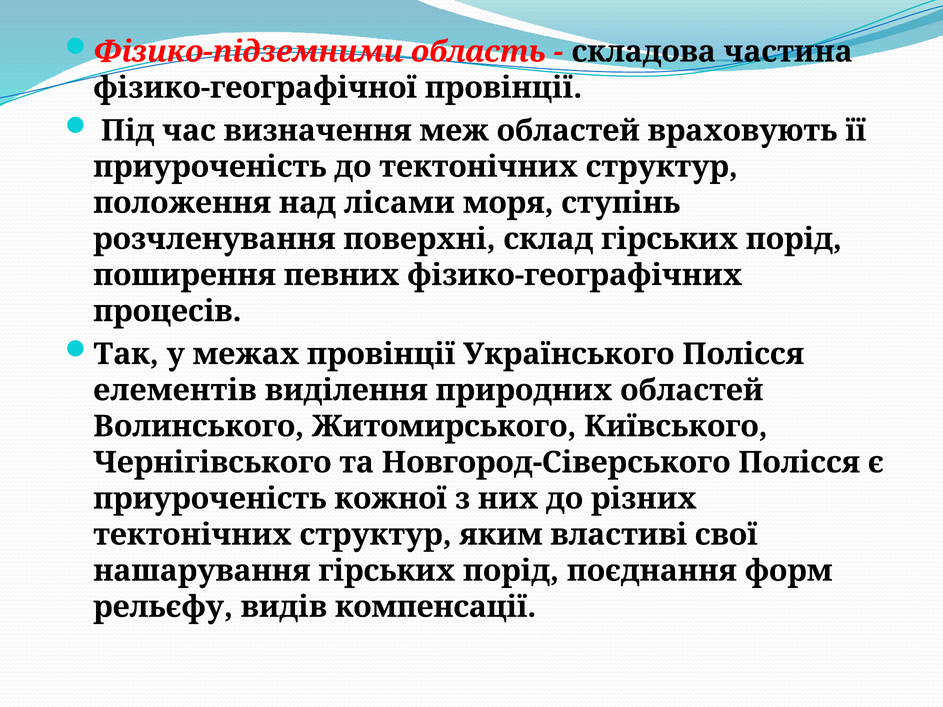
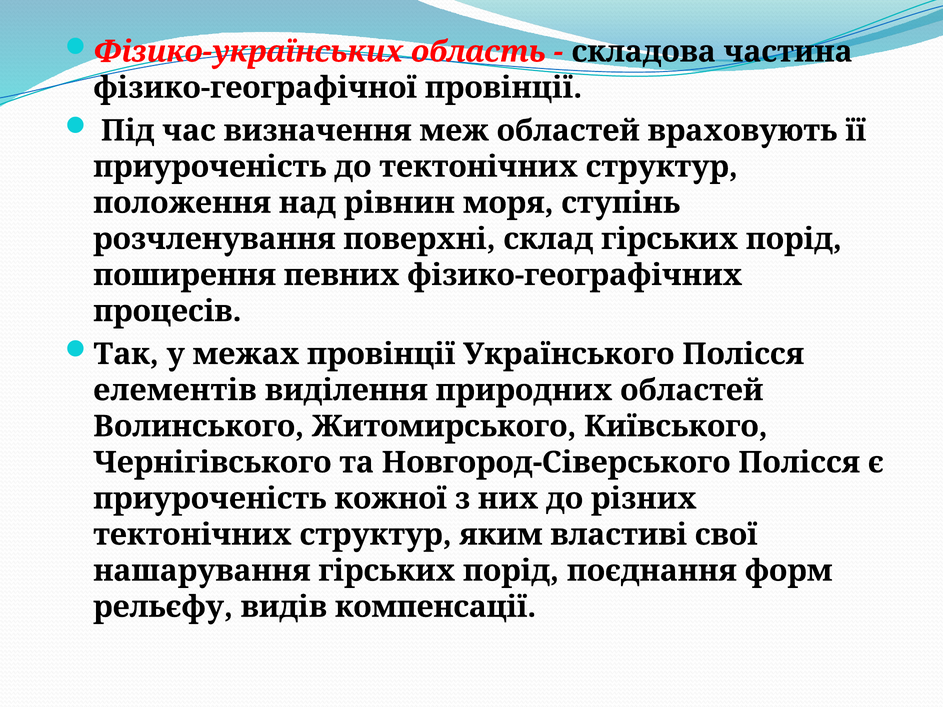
Фізико-підземними: Фізико-підземними -> Фізико-українських
лісами: лісами -> рівнин
